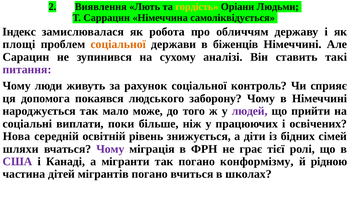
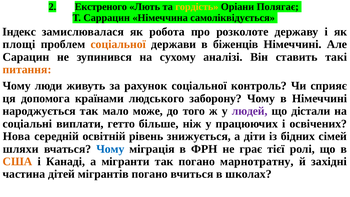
Виявлення: Виявлення -> Екстреного
Людьми: Людьми -> Полягає
обличчям: обличчям -> розколоте
питання colour: purple -> orange
покаявся: покаявся -> країнами
прийти: прийти -> дістали
поки: поки -> гетто
Чому at (110, 149) colour: purple -> blue
США colour: purple -> orange
конформізму: конформізму -> марнотратну
рідною: рідною -> західні
